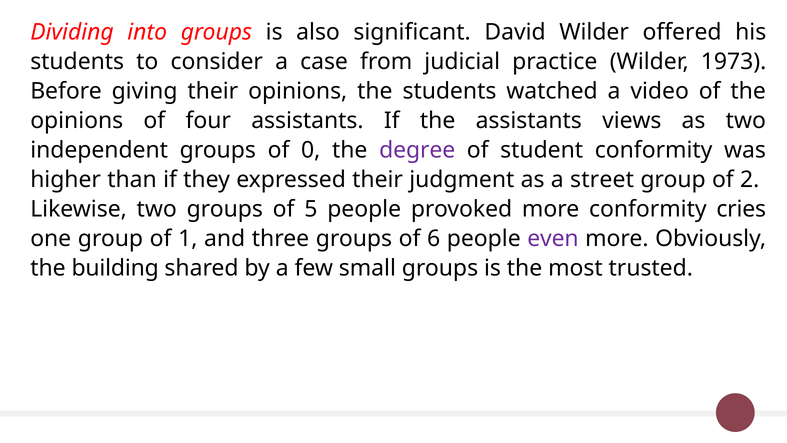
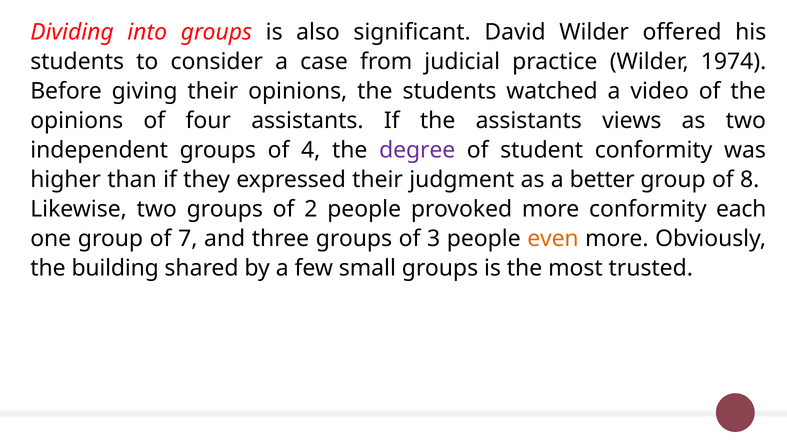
1973: 1973 -> 1974
0: 0 -> 4
street: street -> better
2: 2 -> 8
5: 5 -> 2
cries: cries -> each
1: 1 -> 7
6: 6 -> 3
even colour: purple -> orange
